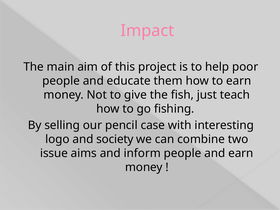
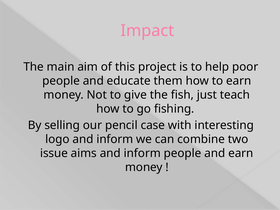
logo and society: society -> inform
